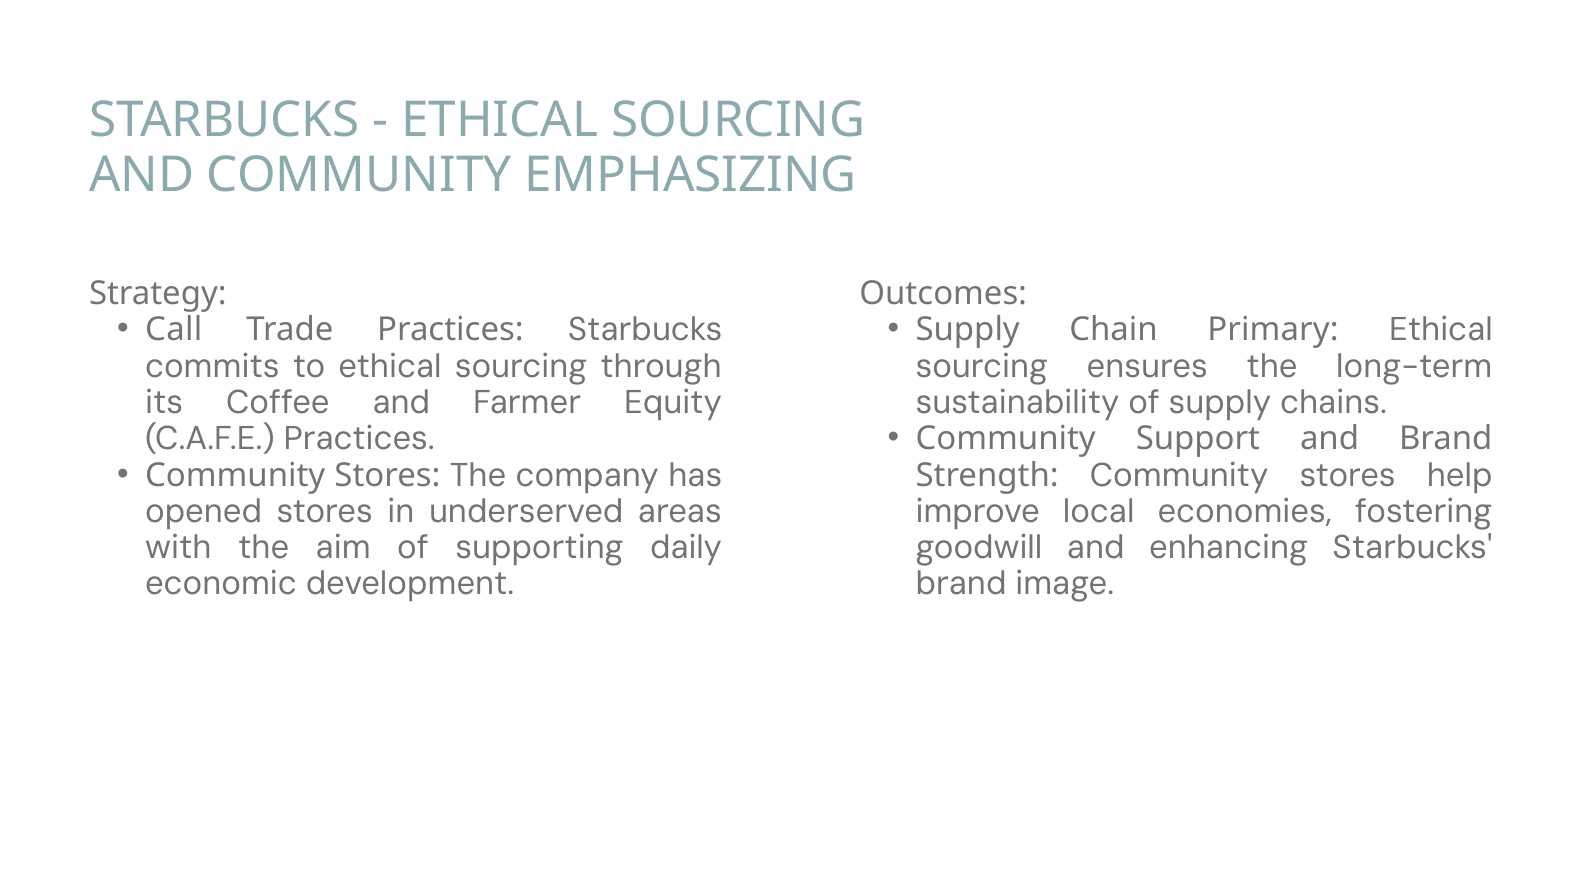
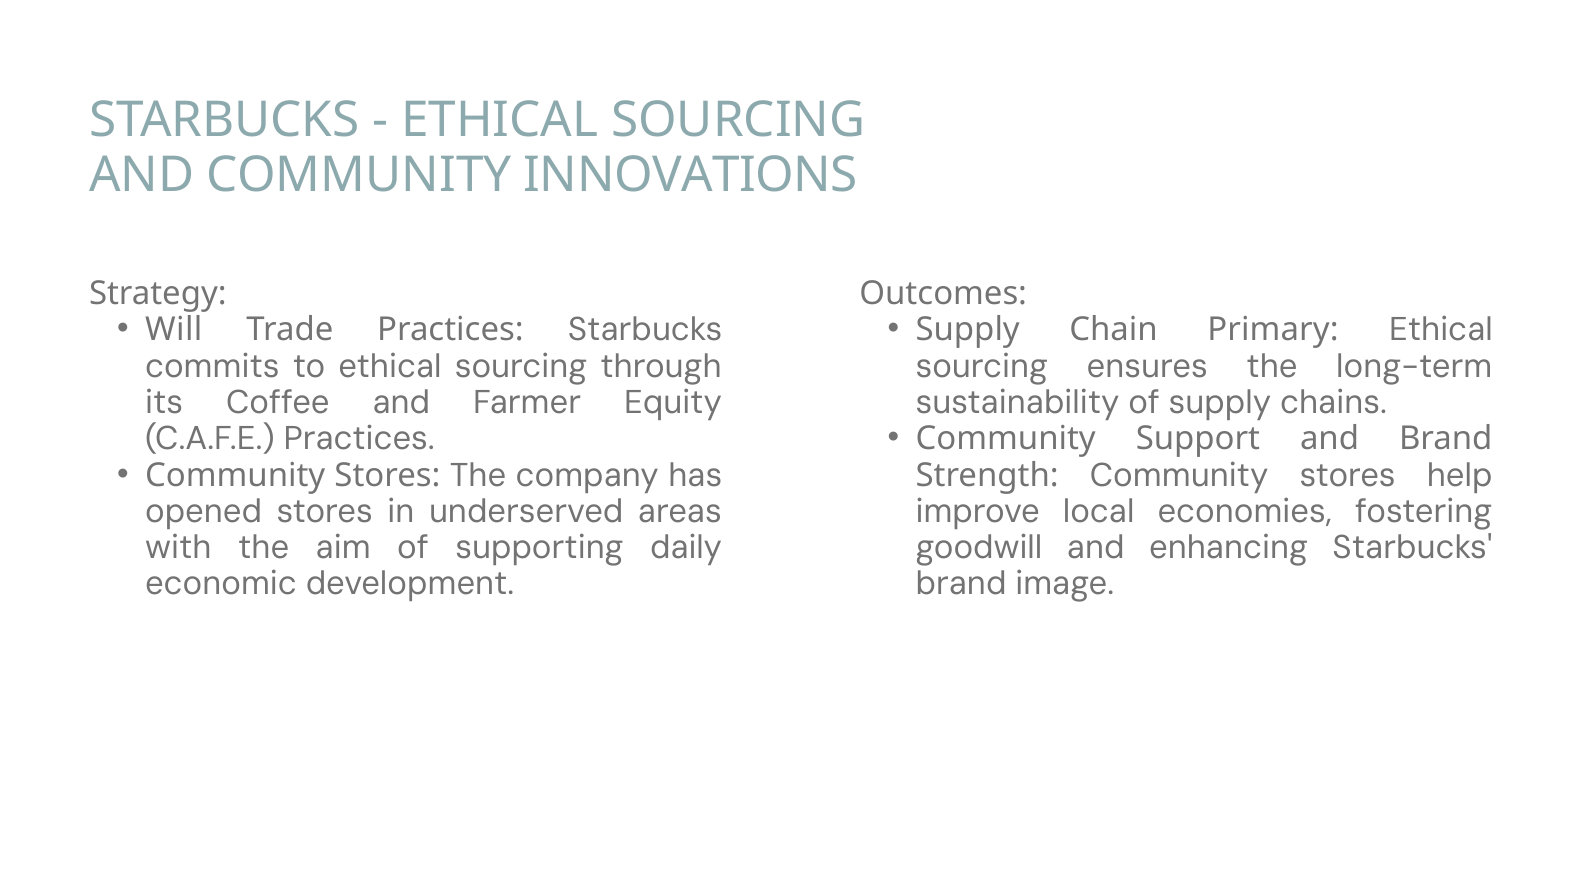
EMPHASIZING: EMPHASIZING -> INNOVATIONS
Call: Call -> Will
